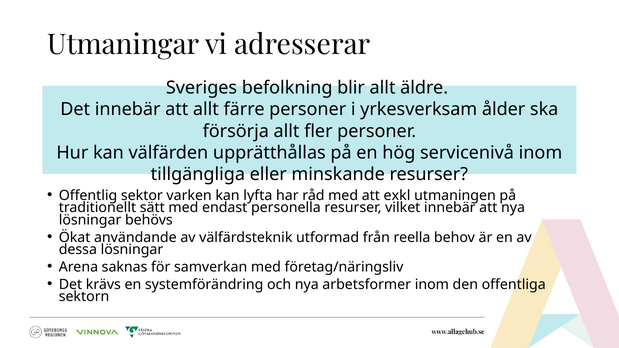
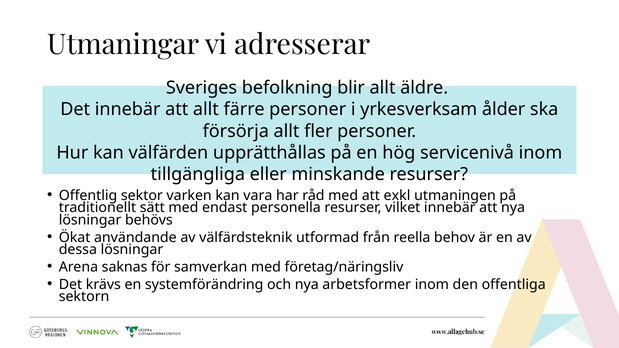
lyfta: lyfta -> vara
